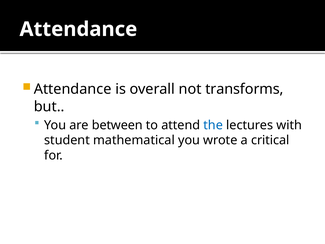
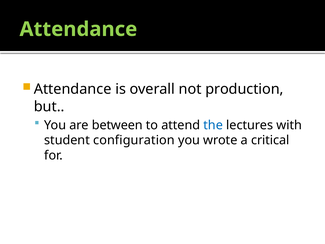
Attendance at (78, 29) colour: white -> light green
transforms: transforms -> production
mathematical: mathematical -> configuration
